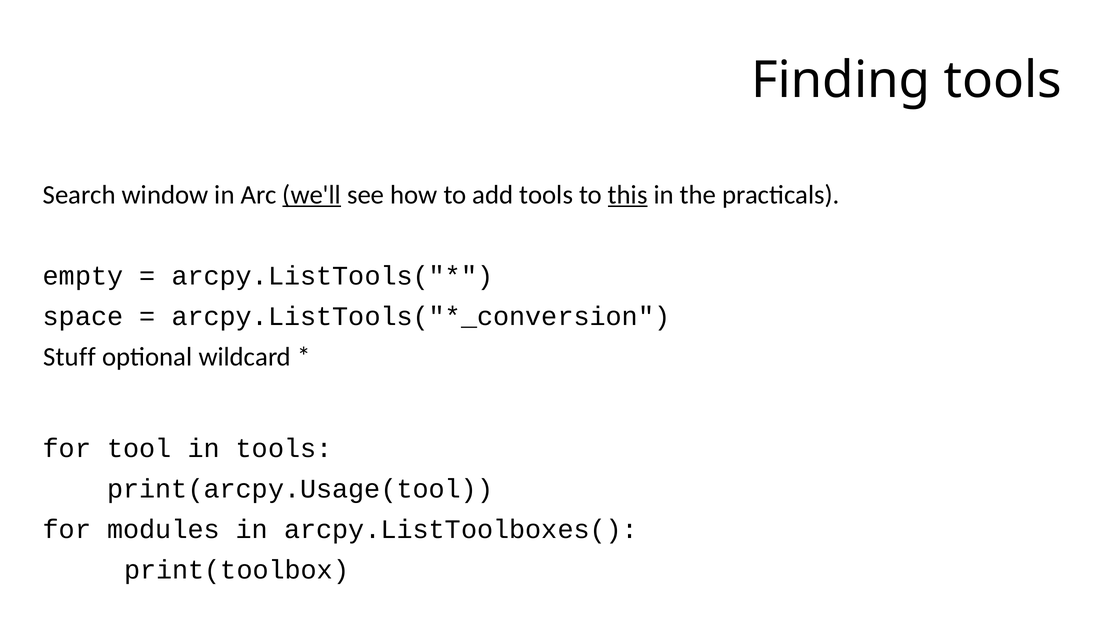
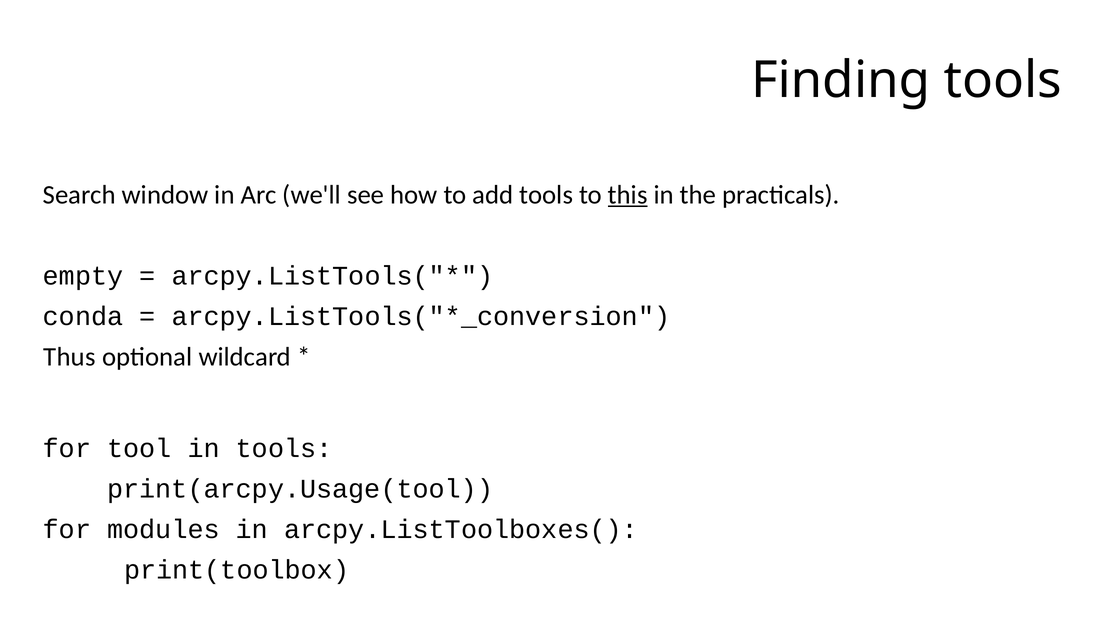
we'll underline: present -> none
space: space -> conda
Stuff: Stuff -> Thus
